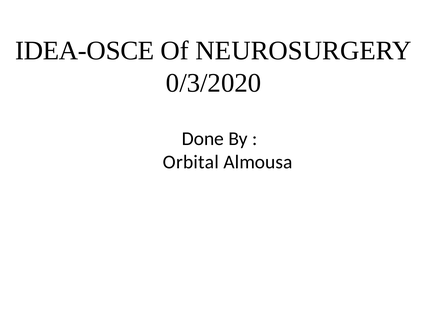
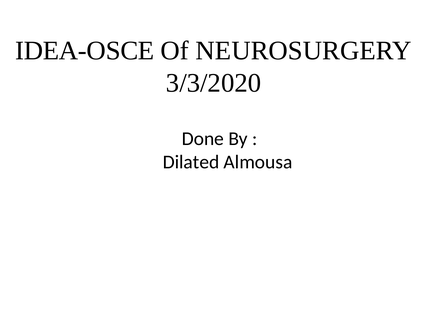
0/3/2020: 0/3/2020 -> 3/3/2020
Orbital: Orbital -> Dilated
